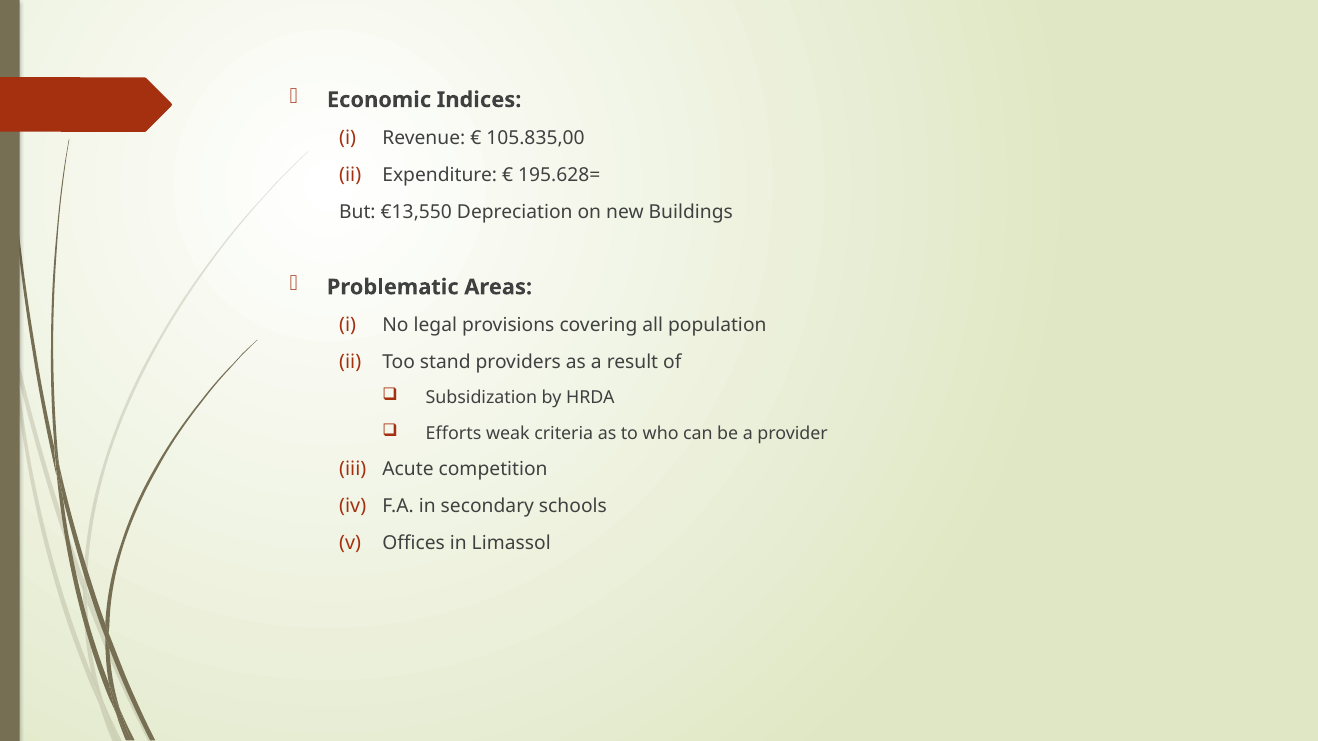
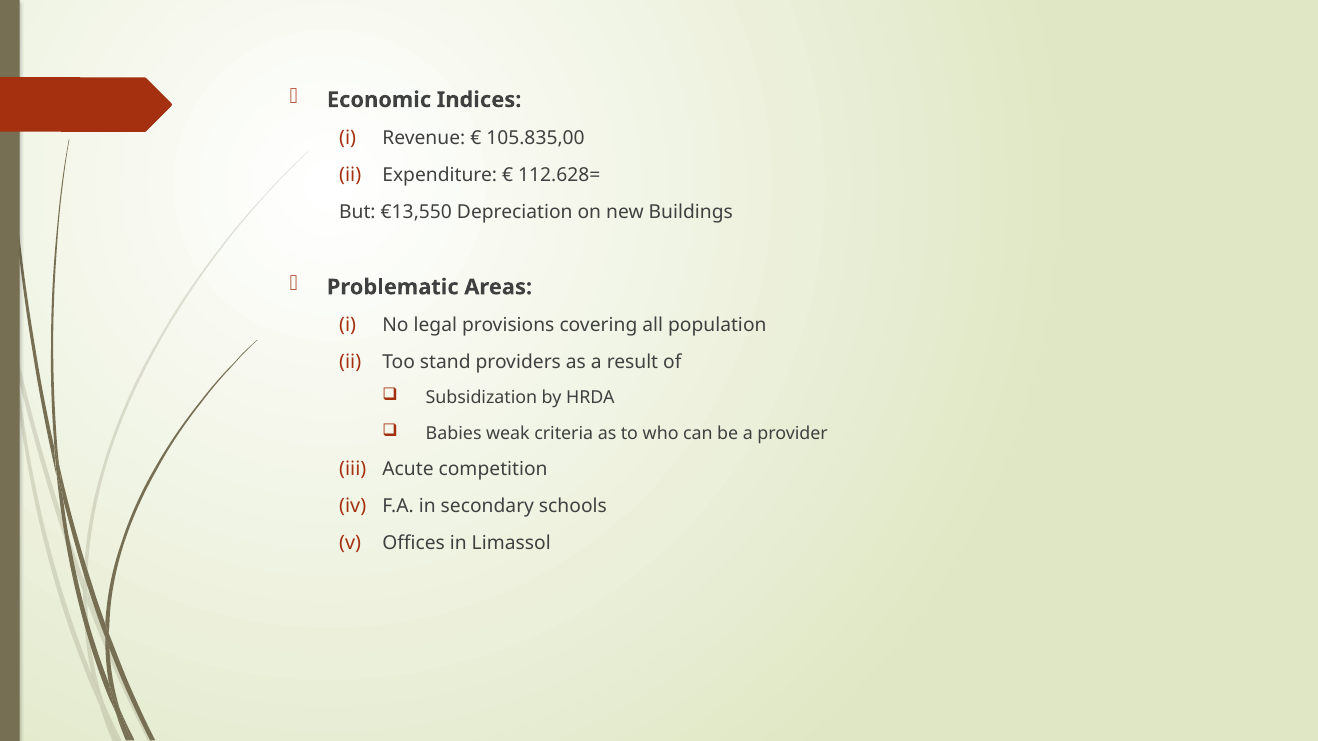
195.628=: 195.628= -> 112.628=
Efforts: Efforts -> Babies
